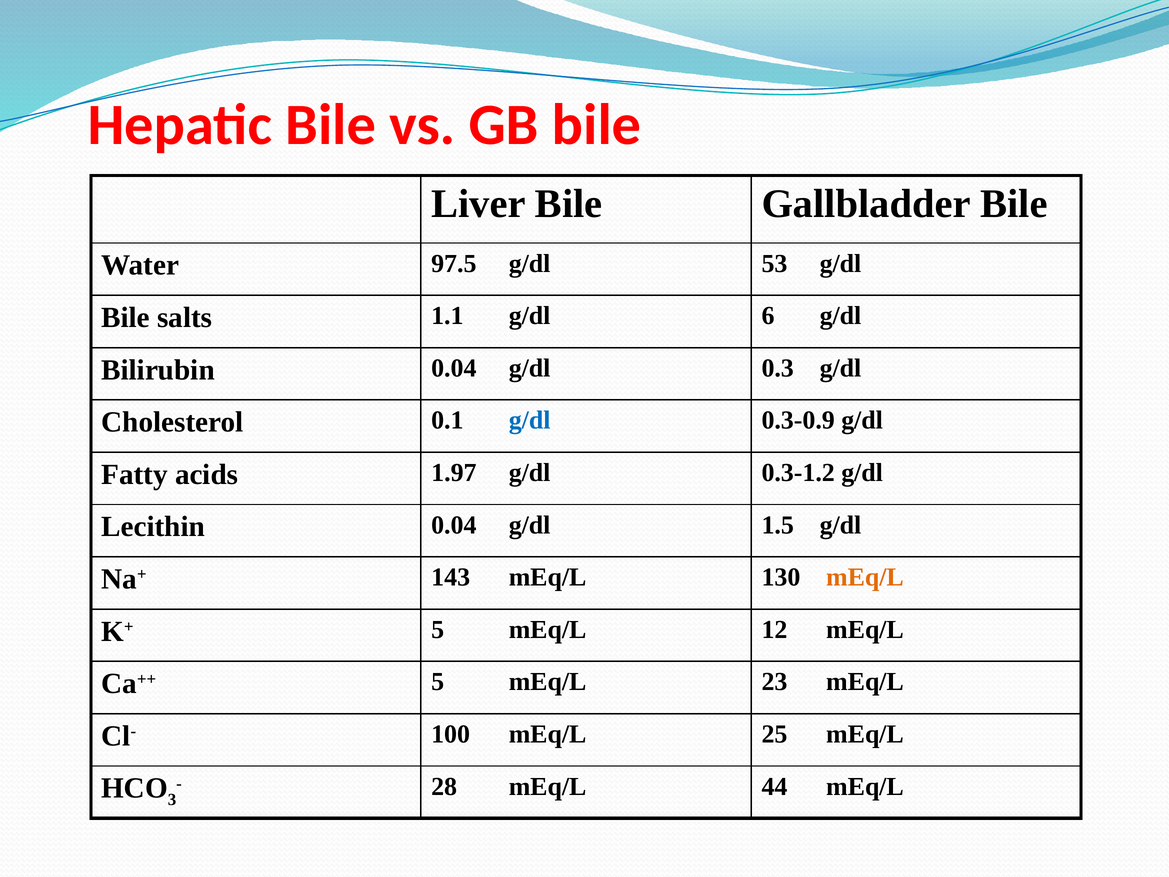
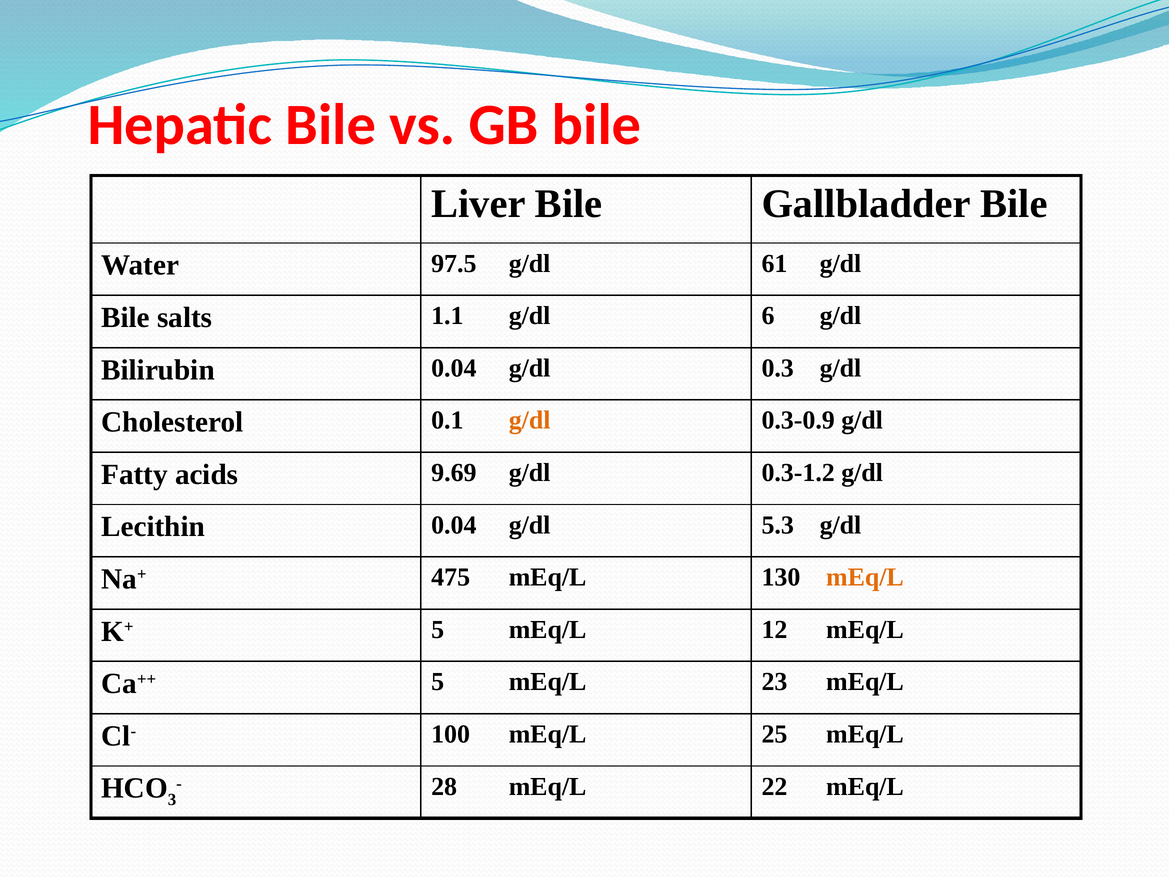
53: 53 -> 61
g/dl at (530, 420) colour: blue -> orange
1.97: 1.97 -> 9.69
1.5: 1.5 -> 5.3
143: 143 -> 475
44: 44 -> 22
